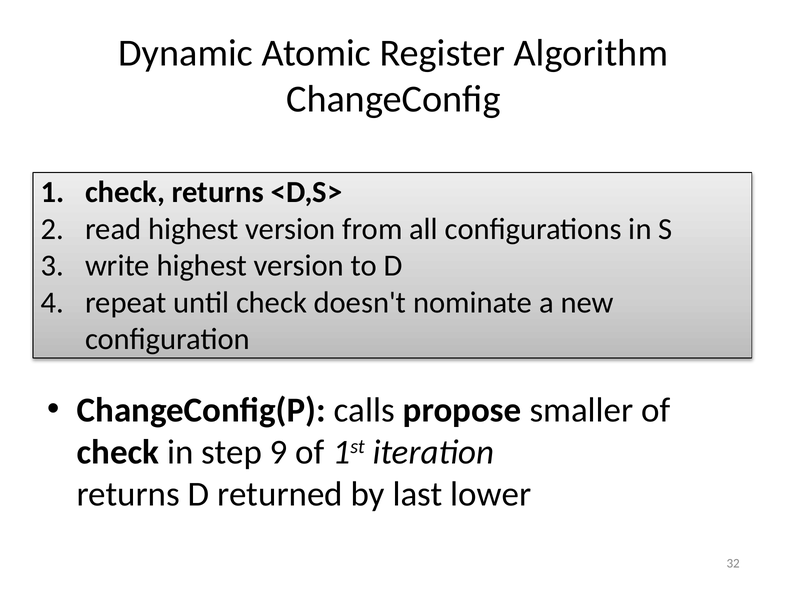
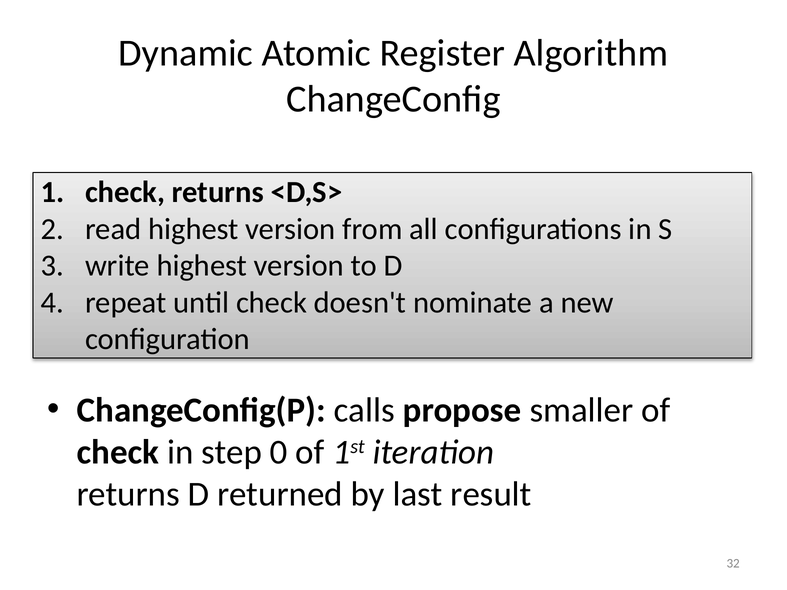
9: 9 -> 0
lower: lower -> result
